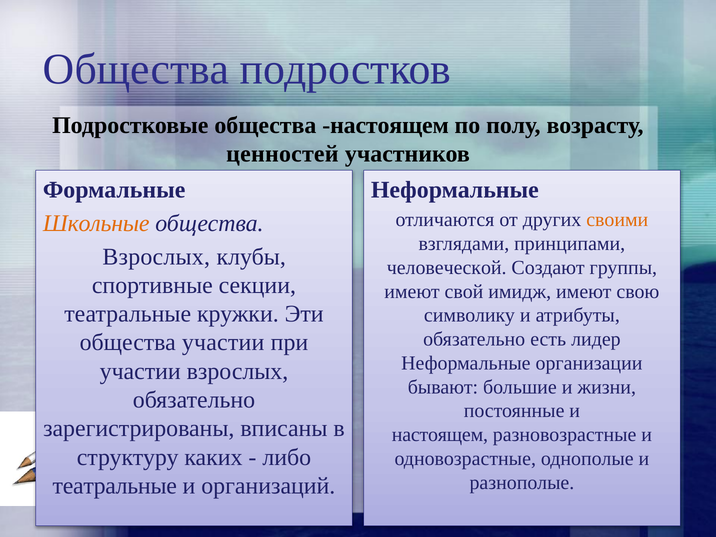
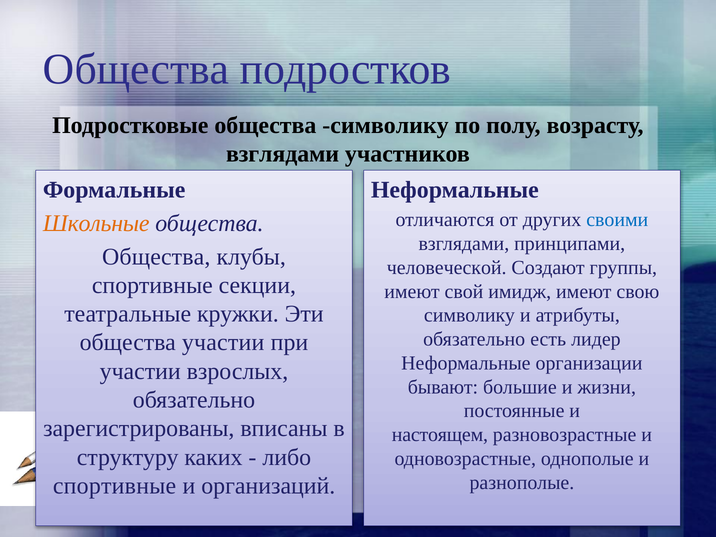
общества настоящем: настоящем -> символику
ценностей at (282, 154): ценностей -> взглядами
своими colour: orange -> blue
Взрослых at (156, 257): Взрослых -> Общества
театральные at (115, 486): театральные -> спортивные
